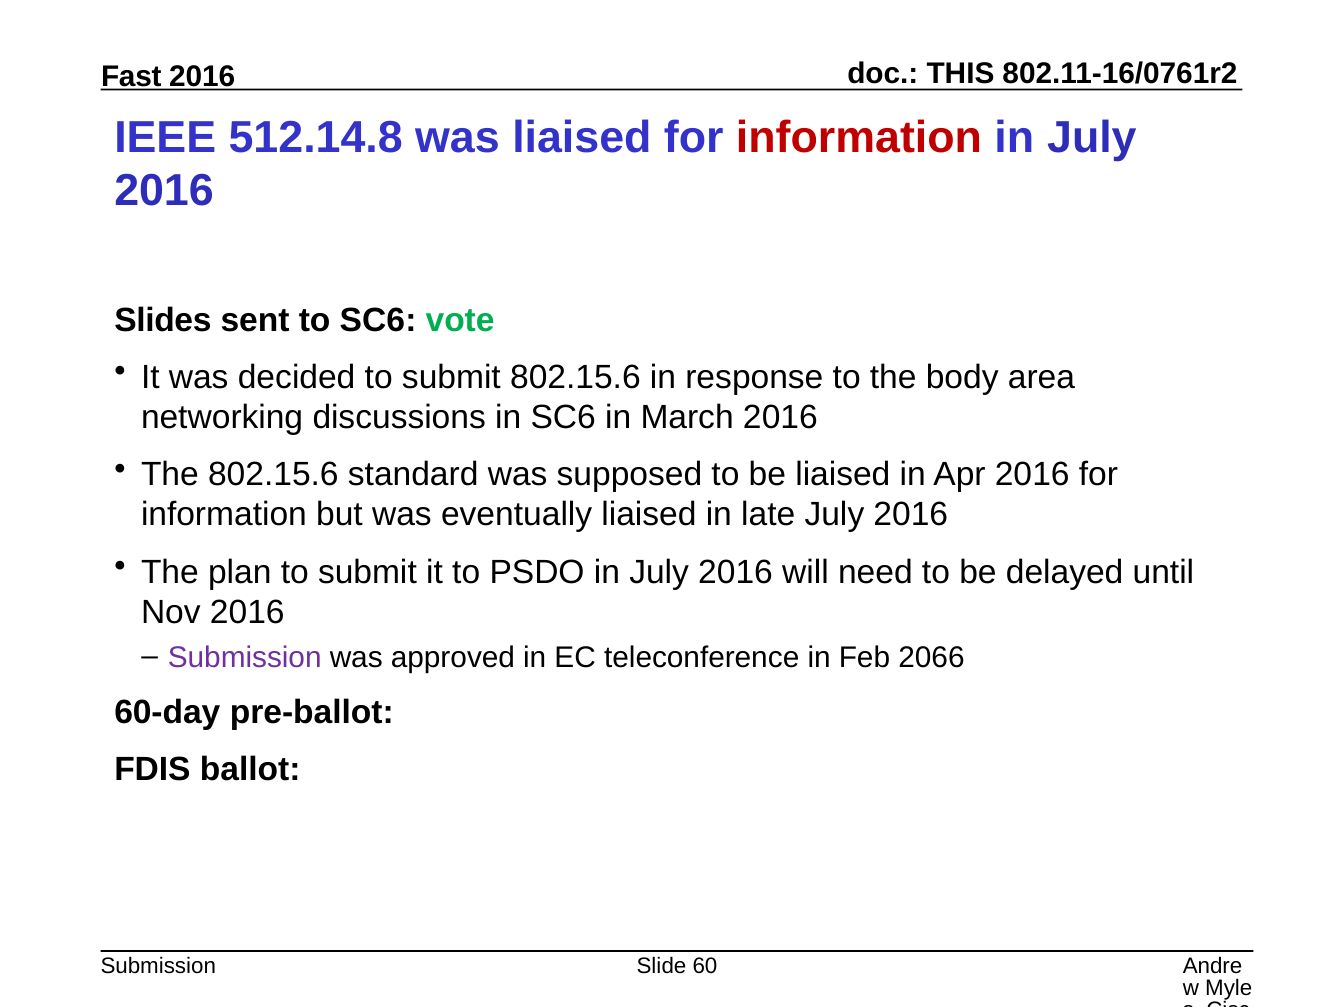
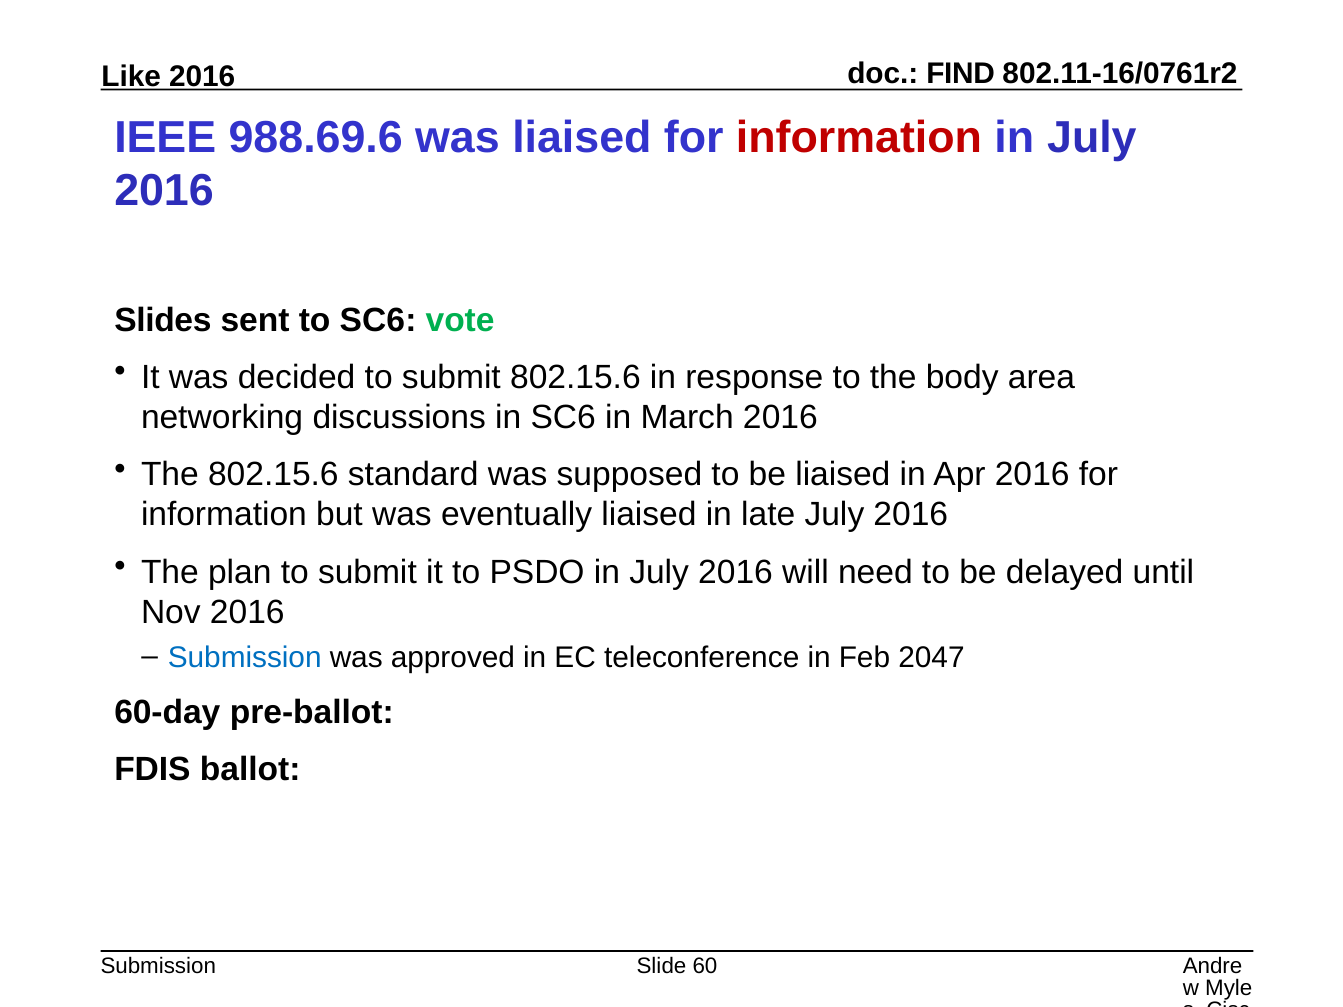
THIS: THIS -> FIND
Fast: Fast -> Like
512.14.8: 512.14.8 -> 988.69.6
Submission at (245, 658) colour: purple -> blue
2066: 2066 -> 2047
